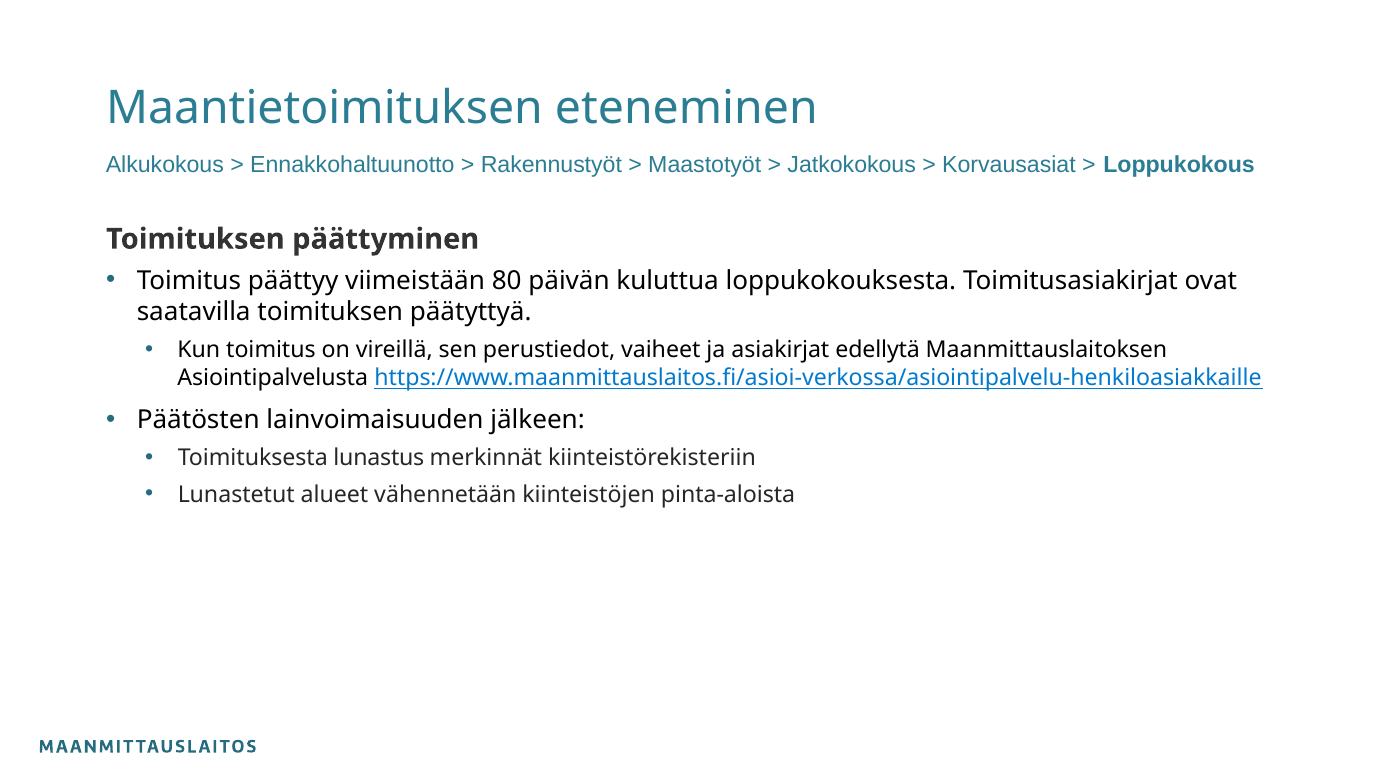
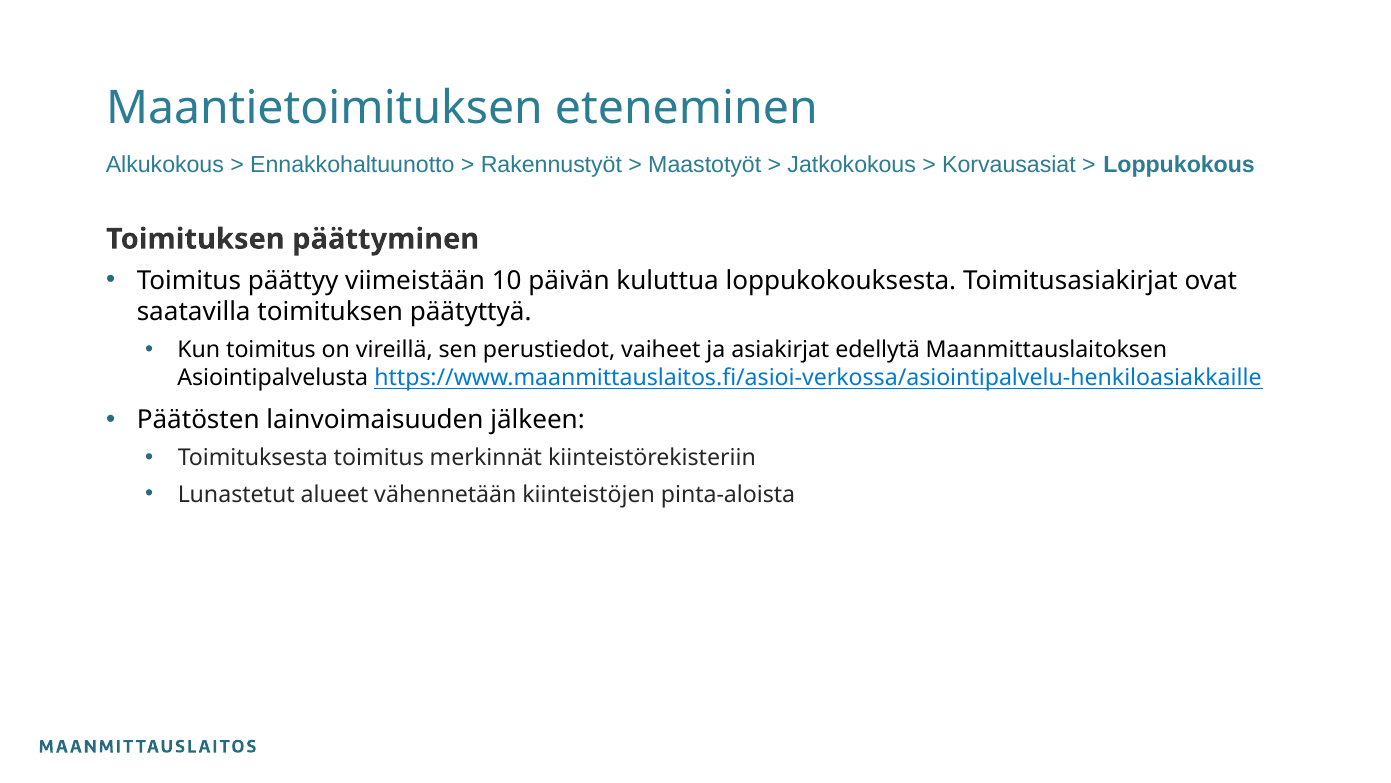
80: 80 -> 10
Toimituksesta lunastus: lunastus -> toimitus
